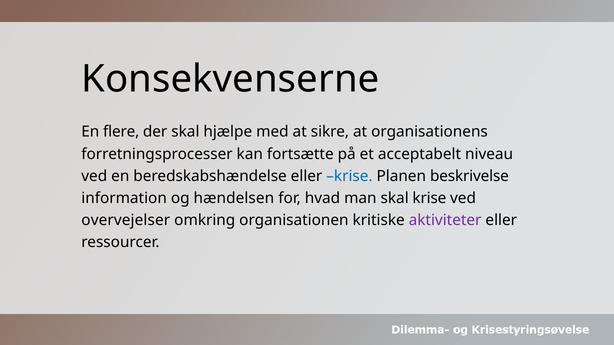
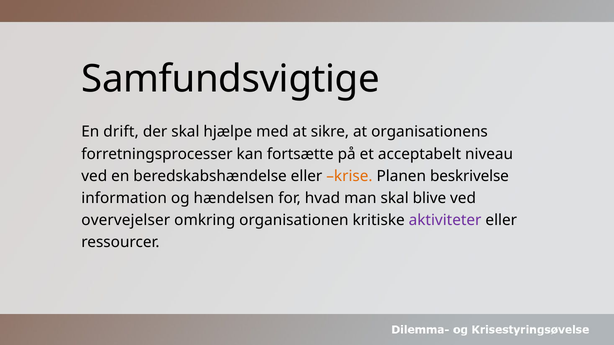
Konsekvenserne: Konsekvenserne -> Samfundsvigtige
flere: flere -> drift
krise at (349, 176) colour: blue -> orange
skal krise: krise -> blive
